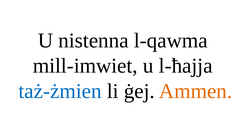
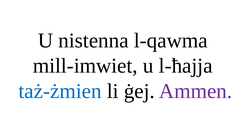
Ammen colour: orange -> purple
